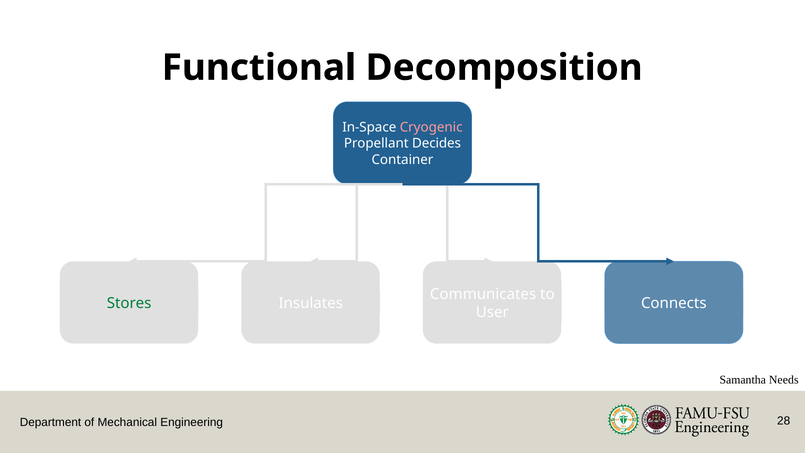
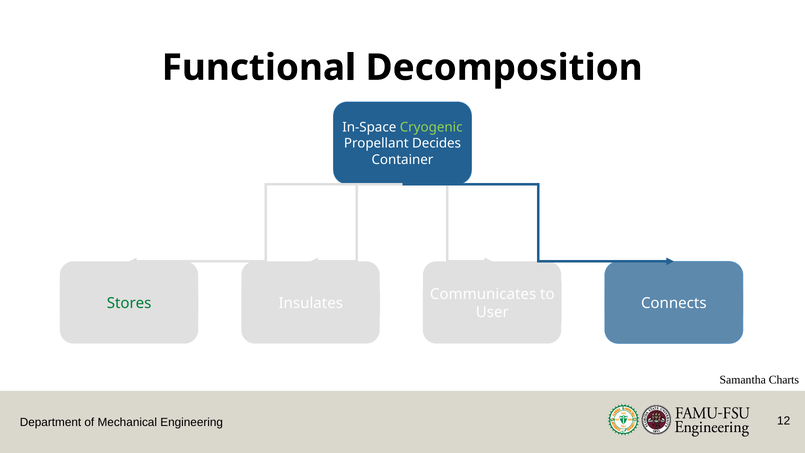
Cryogenic colour: pink -> light green
Needs: Needs -> Charts
28: 28 -> 12
